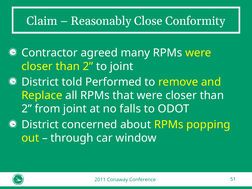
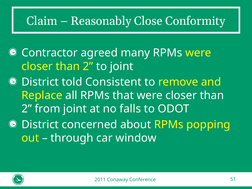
Performed: Performed -> Consistent
